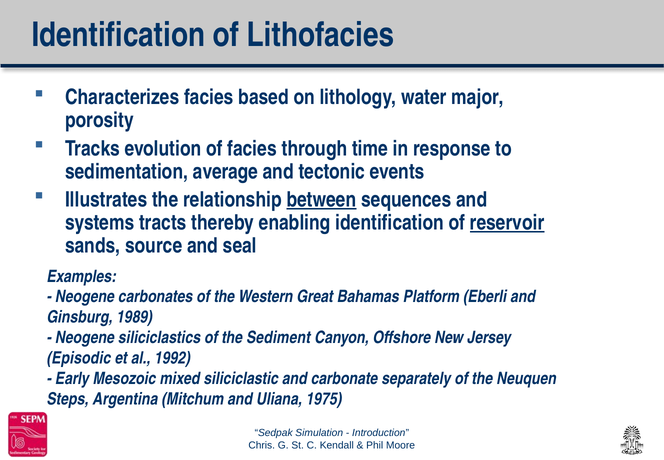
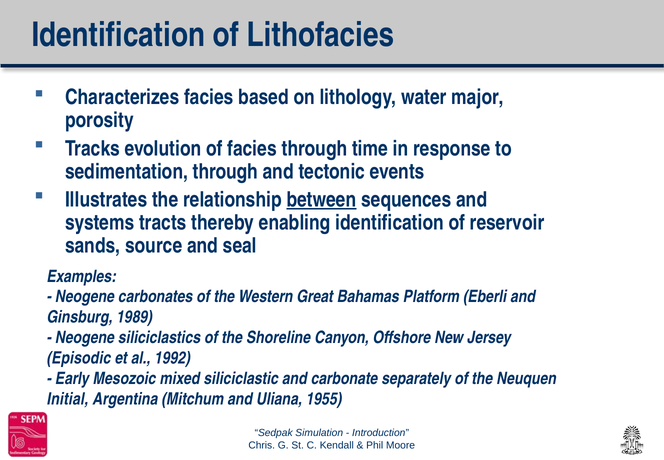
sedimentation average: average -> through
reservoir underline: present -> none
Sediment: Sediment -> Shoreline
Steps: Steps -> Initial
1975: 1975 -> 1955
